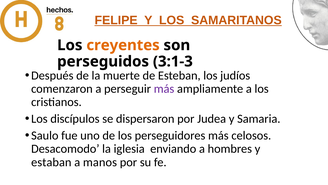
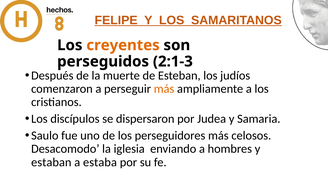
3:1-3: 3:1-3 -> 2:1-3
más at (164, 89) colour: purple -> orange
manos: manos -> estaba
